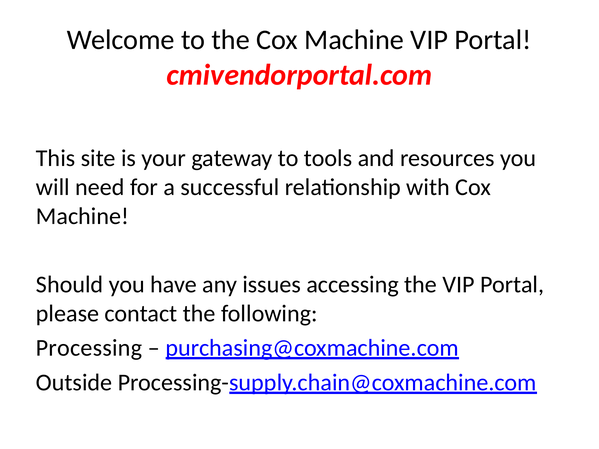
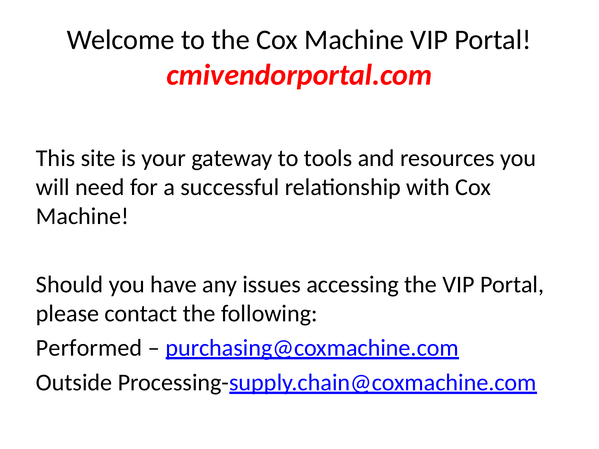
Processing: Processing -> Performed
